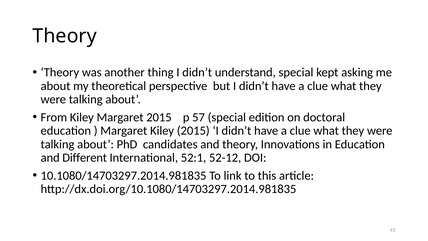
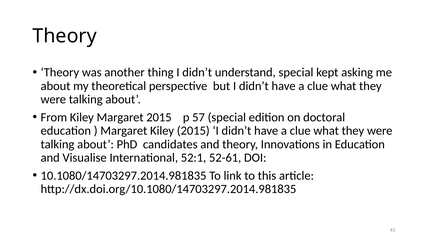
Different: Different -> Visualise
52-12: 52-12 -> 52-61
